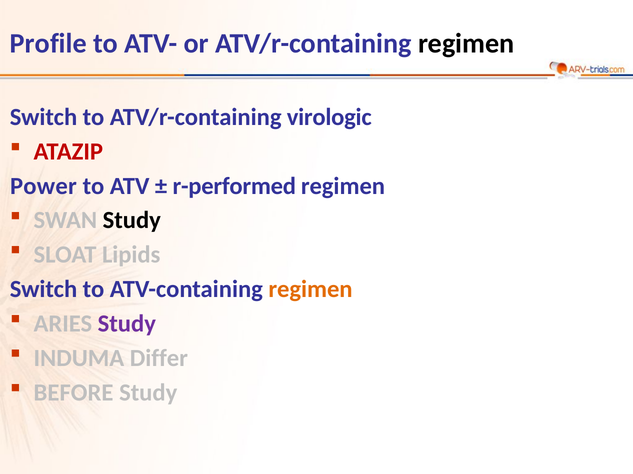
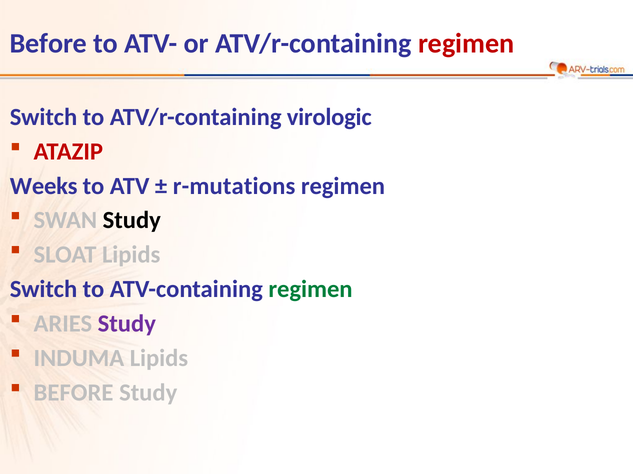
Profile at (48, 43): Profile -> Before
regimen at (466, 43) colour: black -> red
Power: Power -> Weeks
r-performed: r-performed -> r-mutations
regimen at (310, 290) colour: orange -> green
INDUMA Differ: Differ -> Lipids
